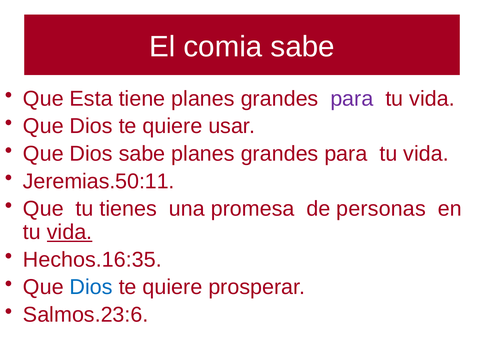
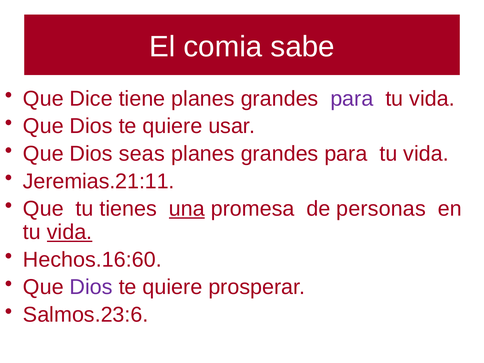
Esta: Esta -> Dice
Dios sabe: sabe -> seas
Jeremias.50:11: Jeremias.50:11 -> Jeremias.21:11
una underline: none -> present
Hechos.16:35: Hechos.16:35 -> Hechos.16:60
Dios at (91, 287) colour: blue -> purple
